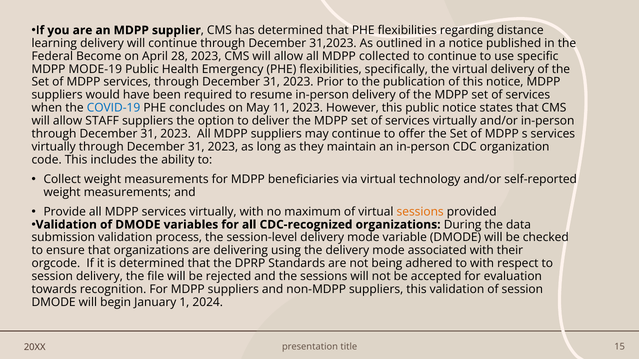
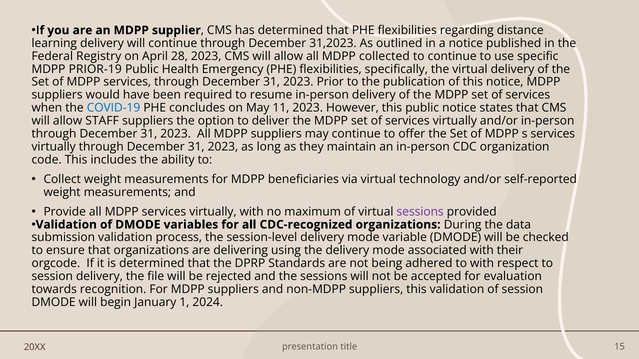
Become: Become -> Registry
MODE-19: MODE-19 -> PRIOR-19
sessions at (420, 212) colour: orange -> purple
